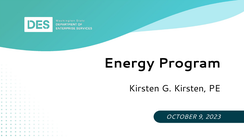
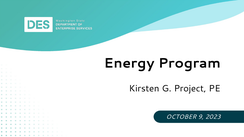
G Kirsten: Kirsten -> Project
